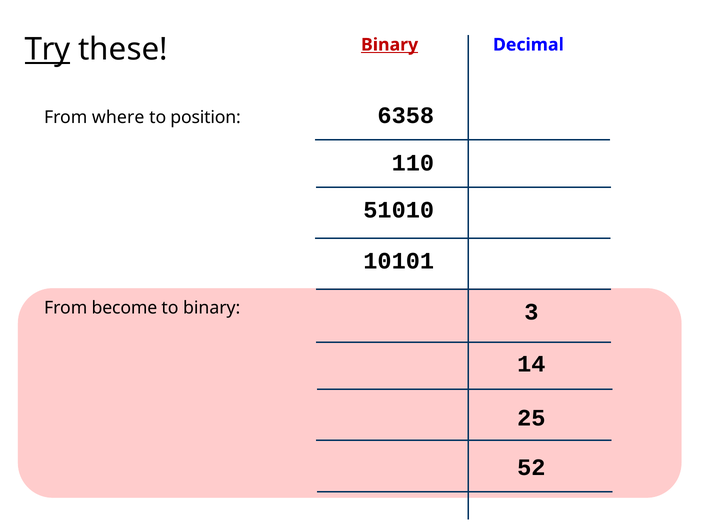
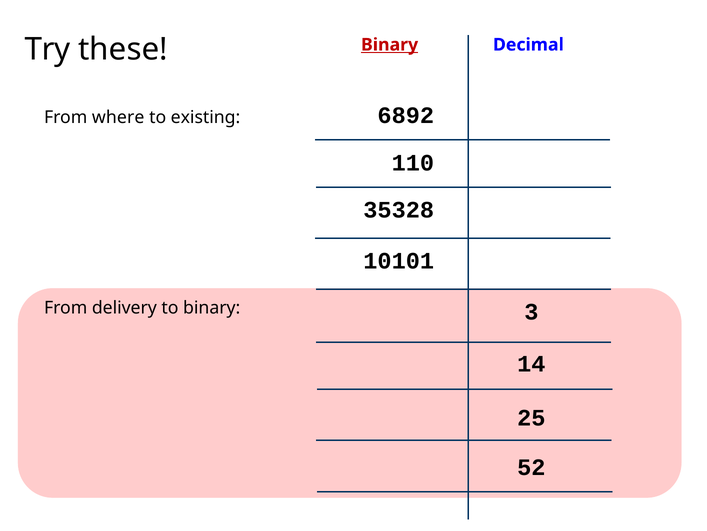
Try underline: present -> none
6358: 6358 -> 6892
position: position -> existing
51010: 51010 -> 35328
become: become -> delivery
